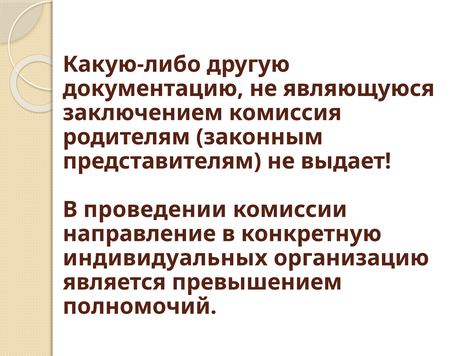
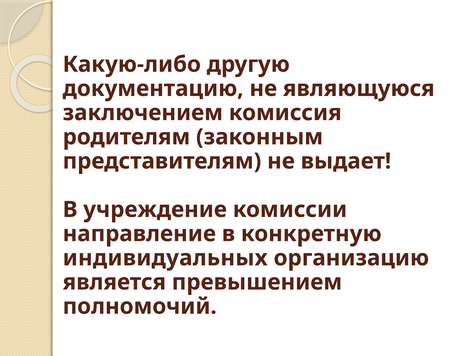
проведении: проведении -> учреждение
